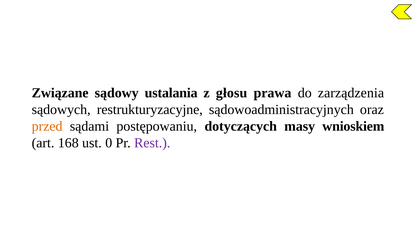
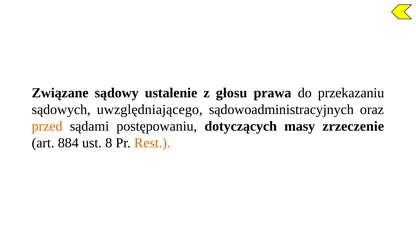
ustalania: ustalania -> ustalenie
zarządzenia: zarządzenia -> przekazaniu
restrukturyzacyjne: restrukturyzacyjne -> uwzględniającego
wnioskiem: wnioskiem -> zrzeczenie
168: 168 -> 884
0: 0 -> 8
Rest colour: purple -> orange
